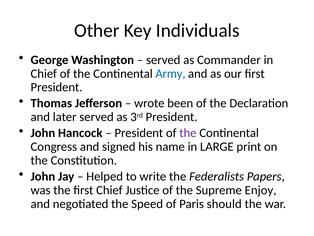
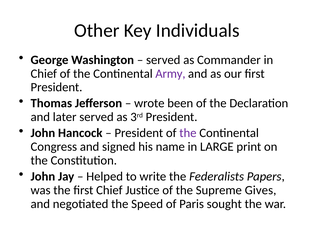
Army colour: blue -> purple
Enjoy: Enjoy -> Gives
should: should -> sought
